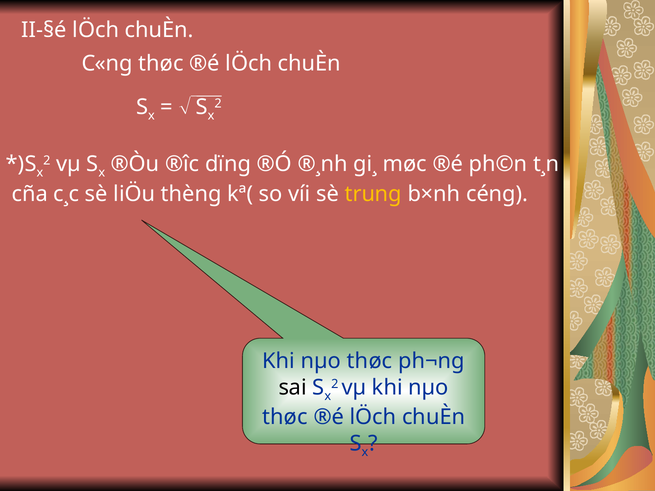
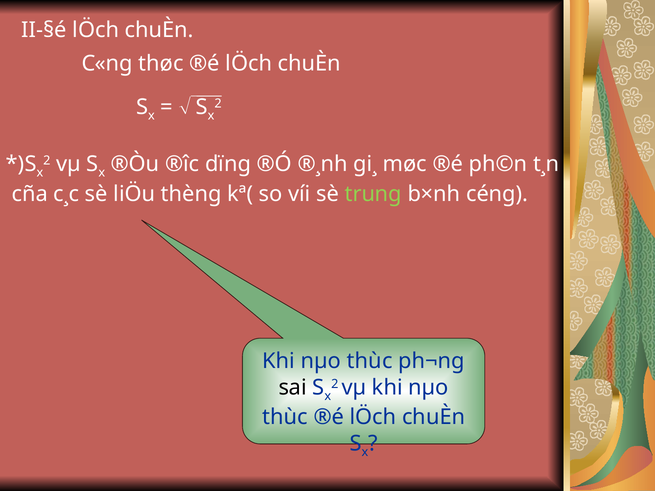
trung colour: yellow -> light green
thøc at (370, 361): thøc -> thùc
thøc at (285, 417): thøc -> thùc
